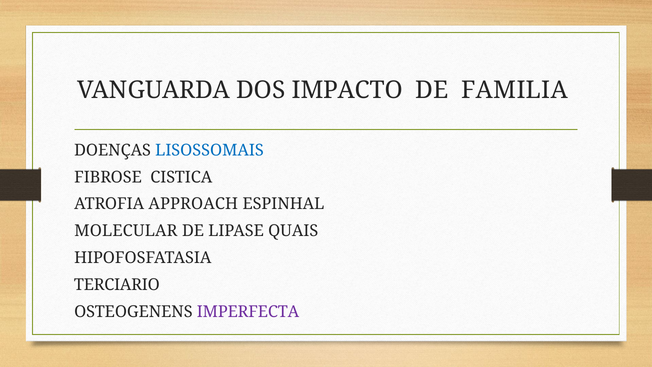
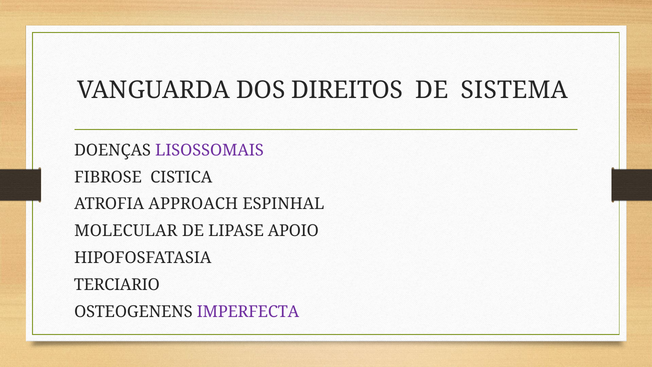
IMPACTO: IMPACTO -> DIREITOS
FAMILIA: FAMILIA -> SISTEMA
LISOSSOMAIS colour: blue -> purple
QUAIS: QUAIS -> APOIO
